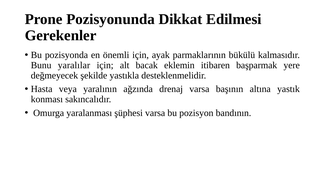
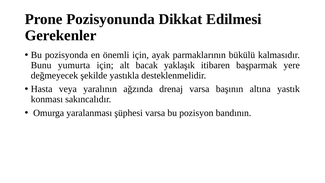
yaralılar: yaralılar -> yumurta
eklemin: eklemin -> yaklaşık
